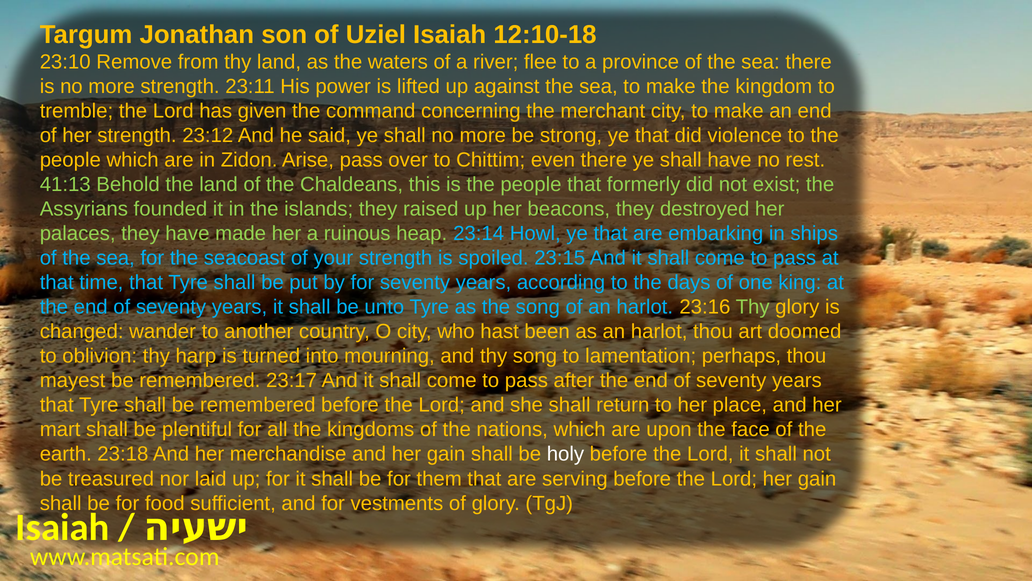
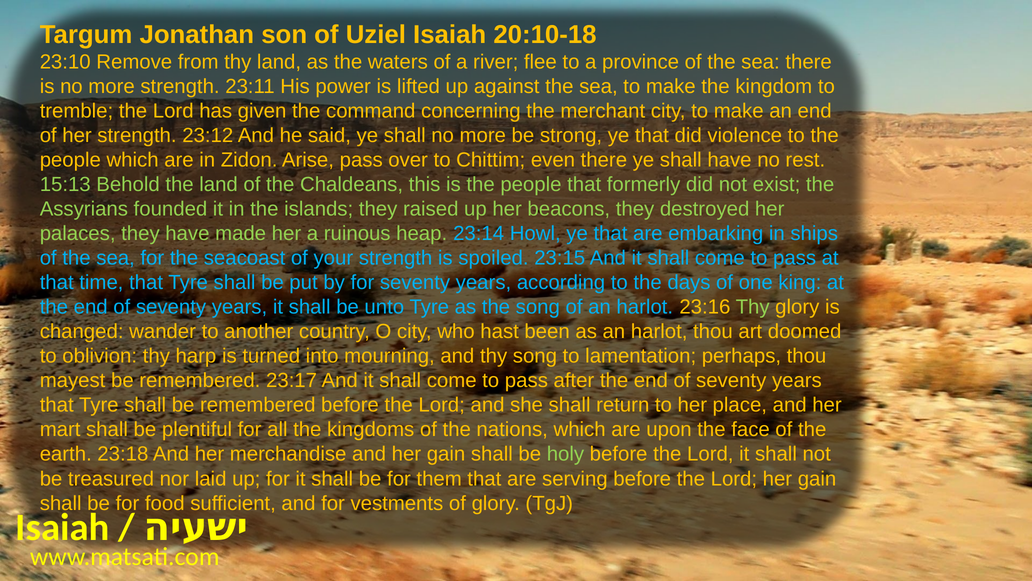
12:10-18: 12:10-18 -> 20:10-18
41:13: 41:13 -> 15:13
holy colour: white -> light green
